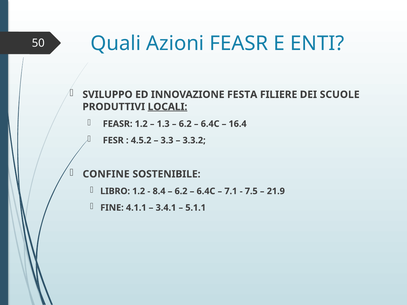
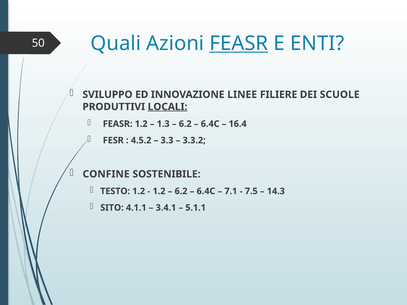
FEASR at (239, 43) underline: none -> present
FESTA: FESTA -> LINEE
LIBRO: LIBRO -> TESTO
8.4 at (159, 191): 8.4 -> 1.2
21.9: 21.9 -> 14.3
FINE: FINE -> SITO
